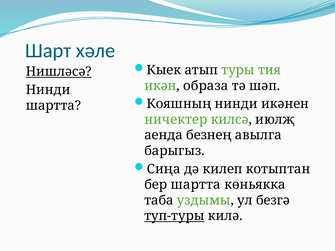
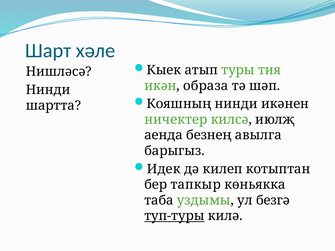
Нишләсә underline: present -> none
Сиңа: Сиңа -> Идек
бер шартта: шартта -> тапкыр
